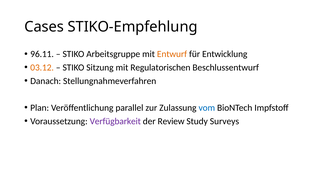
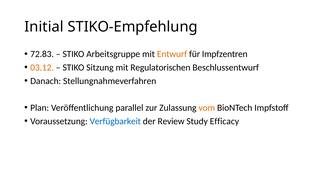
Cases: Cases -> Initial
96.11: 96.11 -> 72.83
Entwicklung: Entwicklung -> Impfzentren
vom colour: blue -> orange
Verfügbarkeit colour: purple -> blue
Surveys: Surveys -> Efficacy
